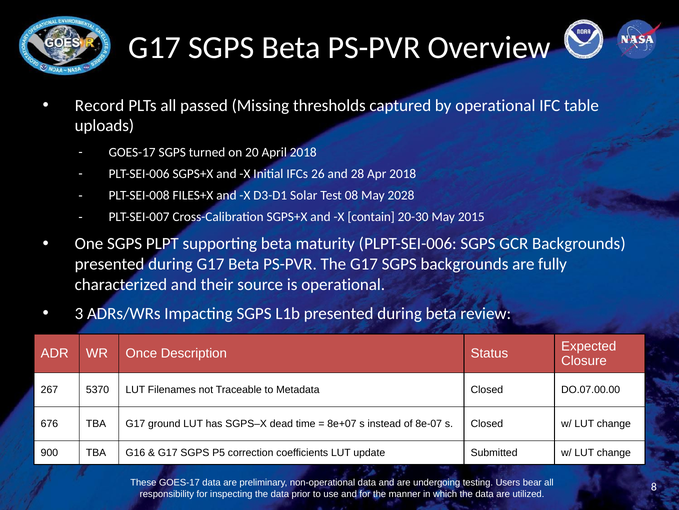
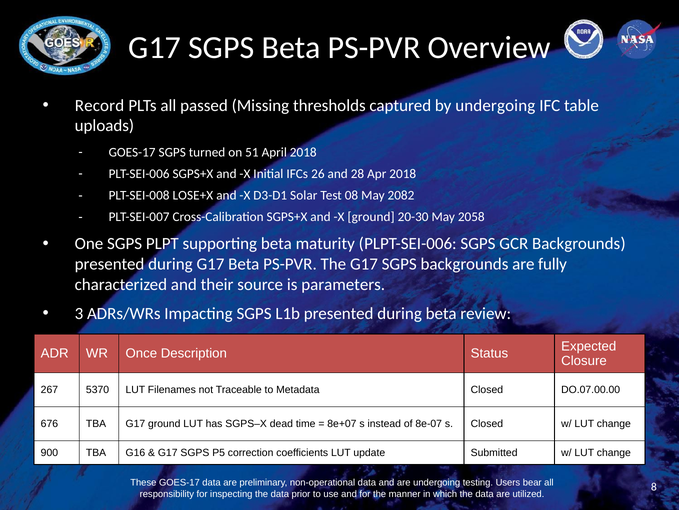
by operational: operational -> undergoing
20: 20 -> 51
FILES+X: FILES+X -> LOSE+X
2028: 2028 -> 2082
X contain: contain -> ground
2015: 2015 -> 2058
is operational: operational -> parameters
